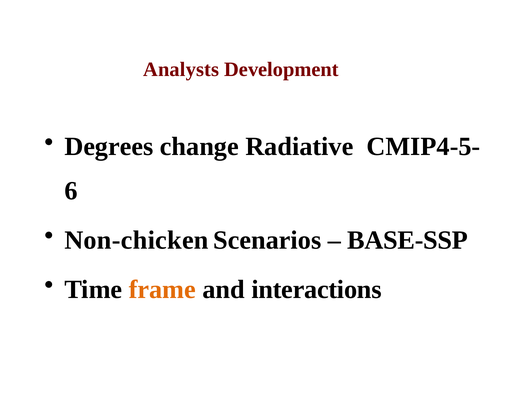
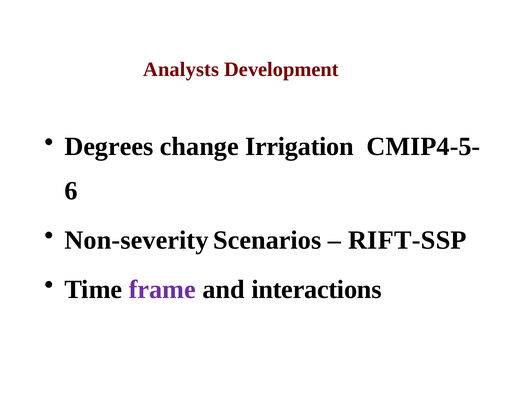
Radiative: Radiative -> Irrigation
Non-chicken: Non-chicken -> Non-severity
BASE-SSP: BASE-SSP -> RIFT-SSP
frame colour: orange -> purple
